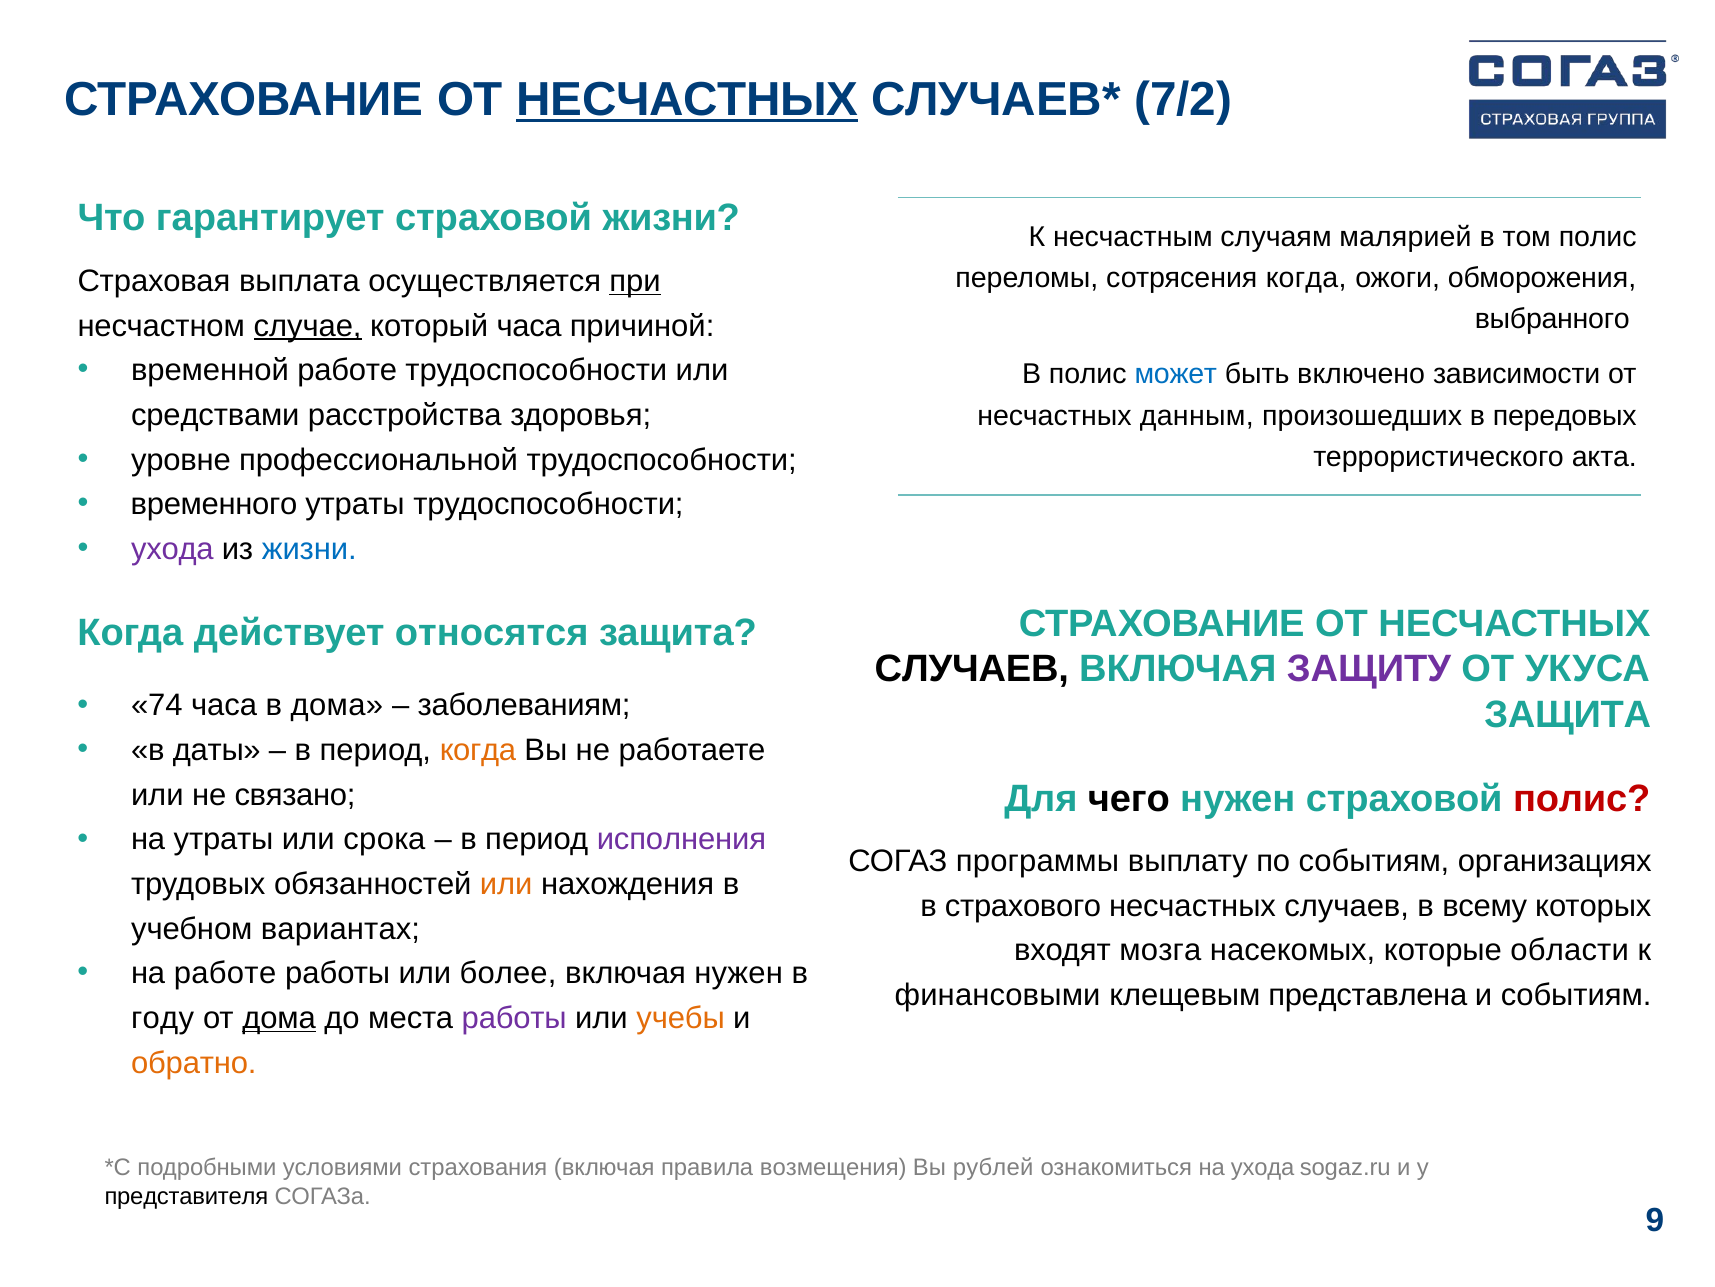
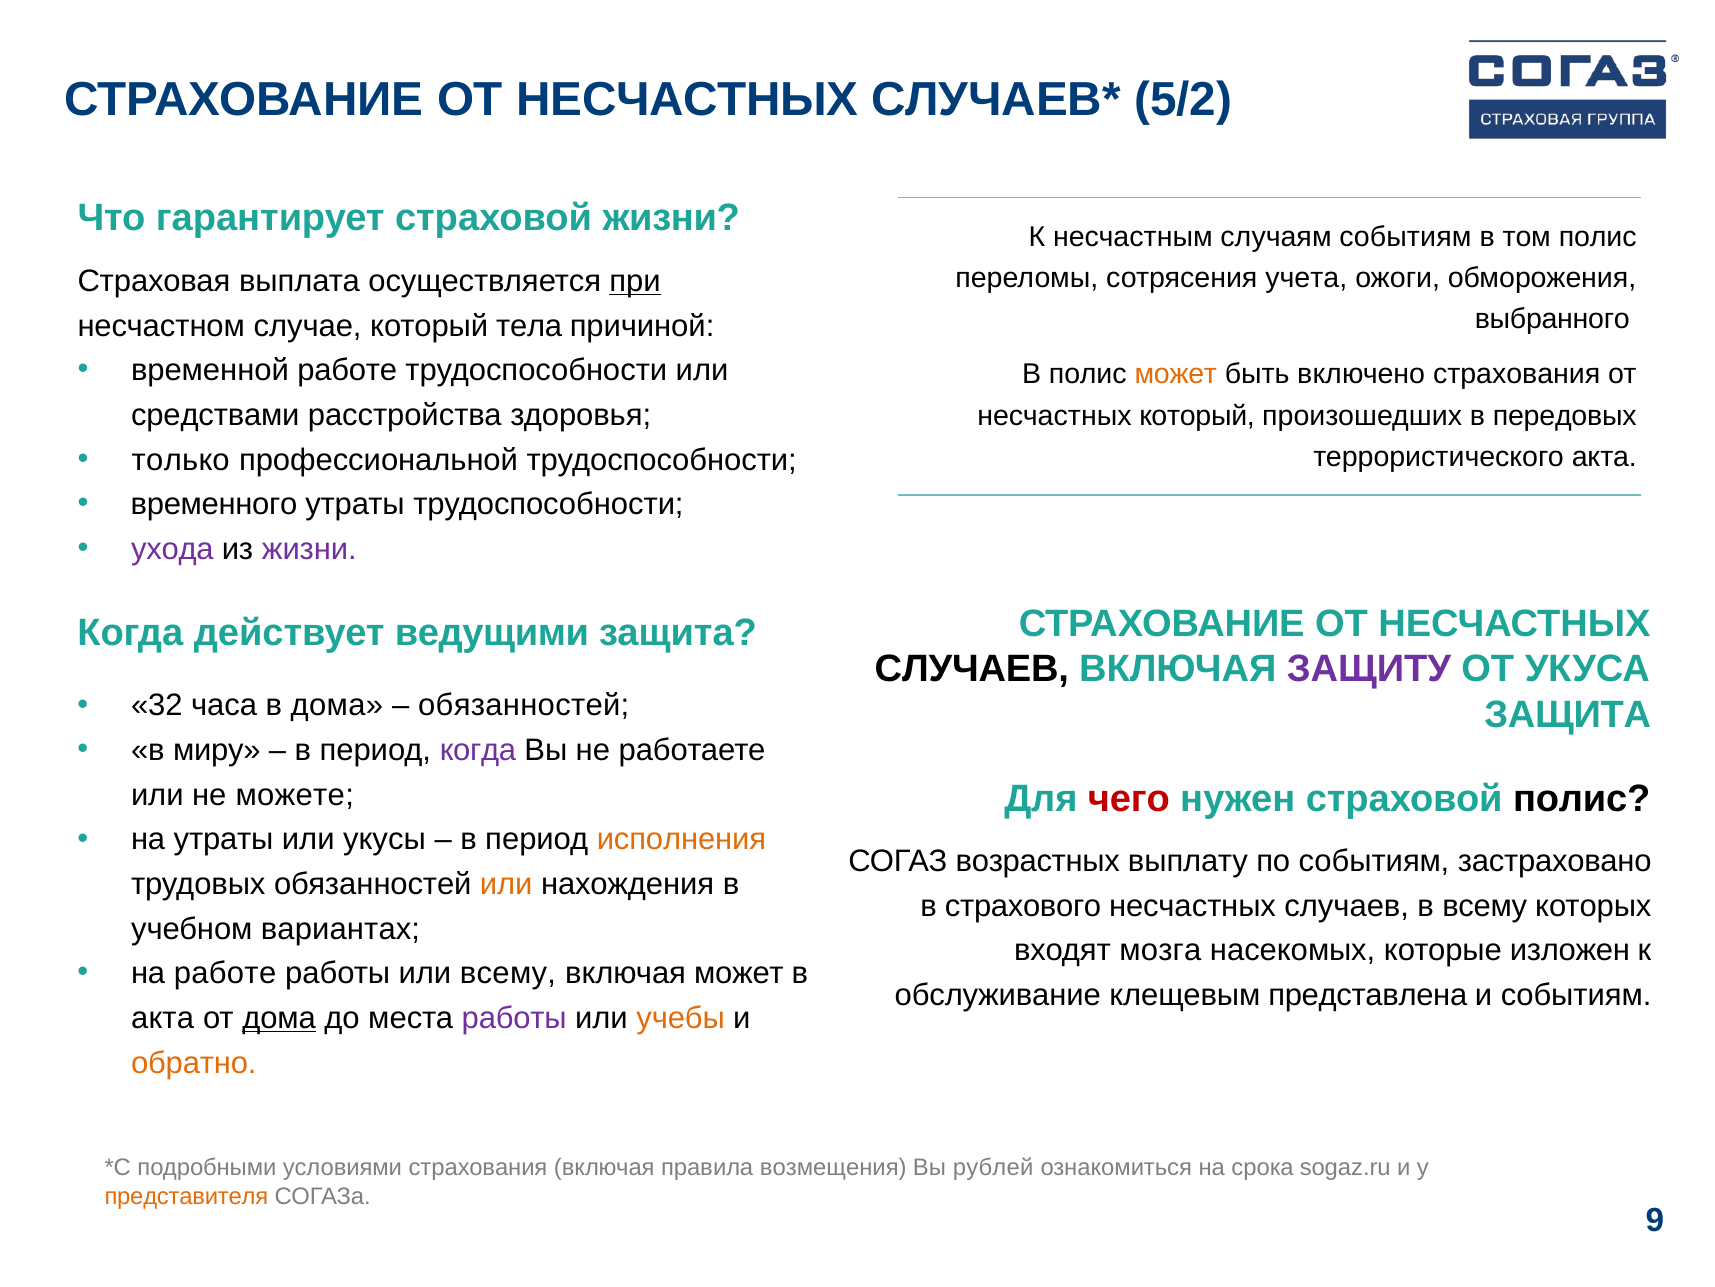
НЕСЧАСТНЫХ at (688, 100) underline: present -> none
7/2: 7/2 -> 5/2
случаям малярией: малярией -> событиям
сотрясения когда: когда -> учета
случае underline: present -> none
который часа: часа -> тела
может at (1176, 374) colour: blue -> orange
включено зависимости: зависимости -> страхования
несчастных данным: данным -> который
уровне: уровне -> только
жизни at (309, 549) colour: blue -> purple
относятся: относятся -> ведущими
74: 74 -> 32
заболеваниям at (524, 705): заболеваниям -> обязанностей
даты: даты -> миру
когда at (478, 750) colour: orange -> purple
связано: связано -> можете
чего colour: black -> red
полис at (1582, 798) colour: red -> black
срока: срока -> укусы
исполнения colour: purple -> orange
программы: программы -> возрастных
организациях: организациях -> застраховано
области: области -> изложен
или более: более -> всему
включая нужен: нужен -> может
финансовыми: финансовыми -> обслуживание
году at (163, 1018): году -> акта
на ухода: ухода -> срока
представителя colour: black -> orange
